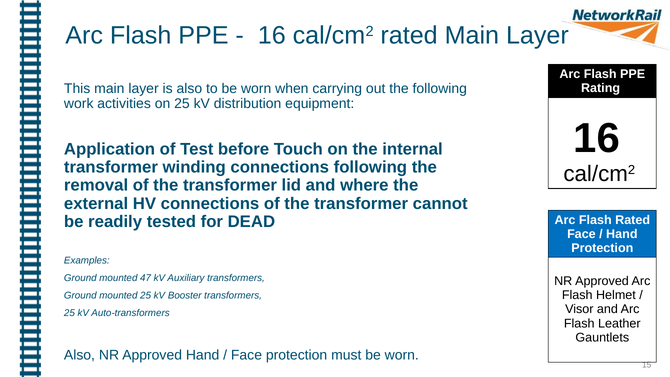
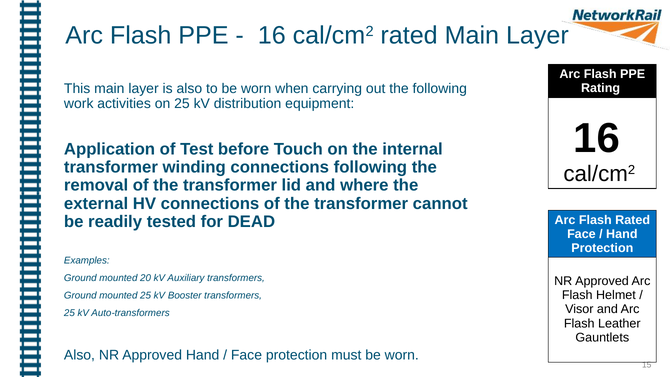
47: 47 -> 20
